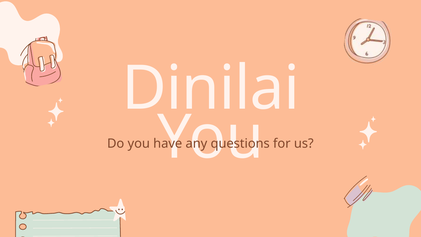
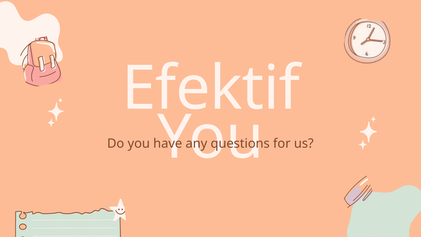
Dinilai: Dinilai -> Efektif
